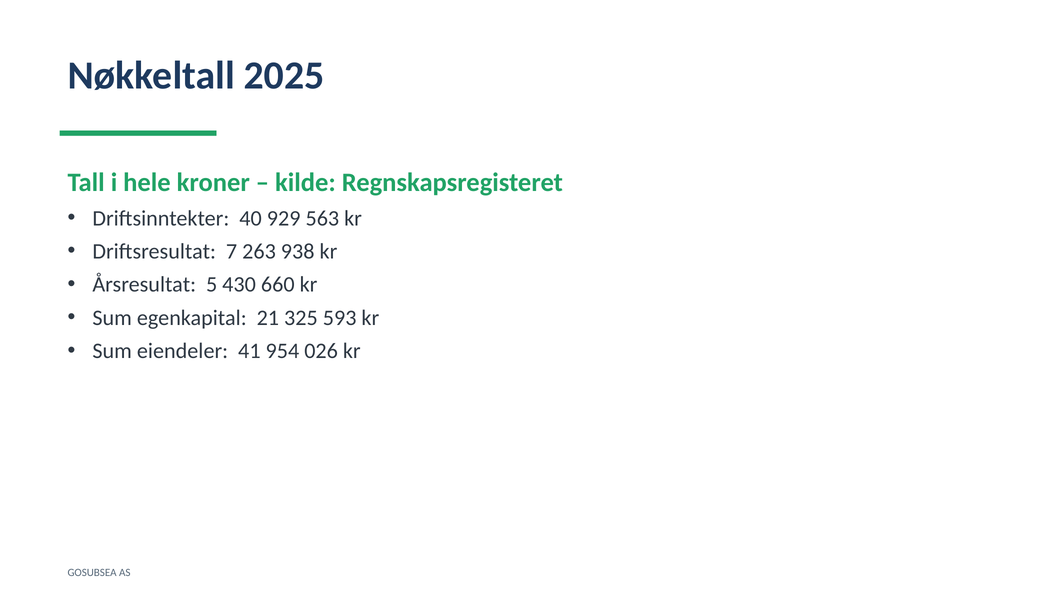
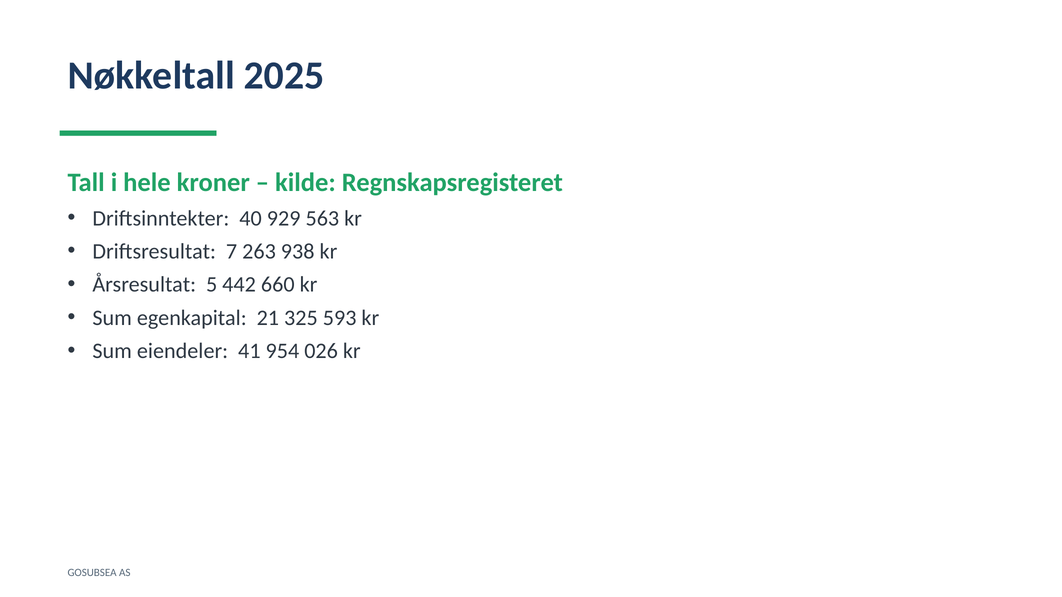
430: 430 -> 442
